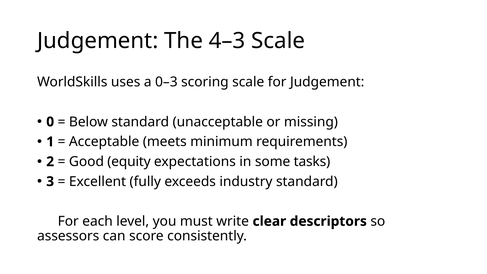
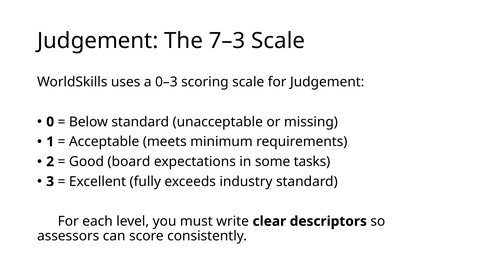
4–3: 4–3 -> 7–3
equity: equity -> board
